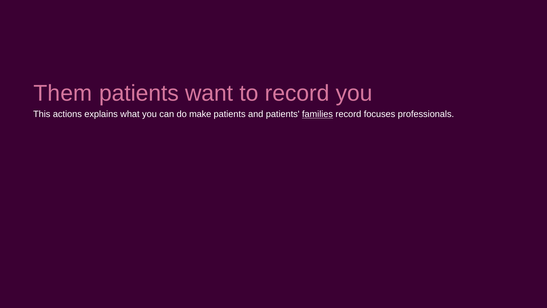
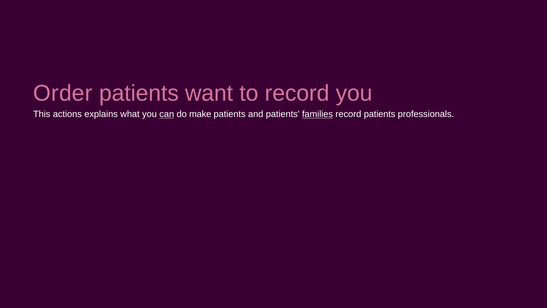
Them: Them -> Order
can underline: none -> present
record focuses: focuses -> patients
